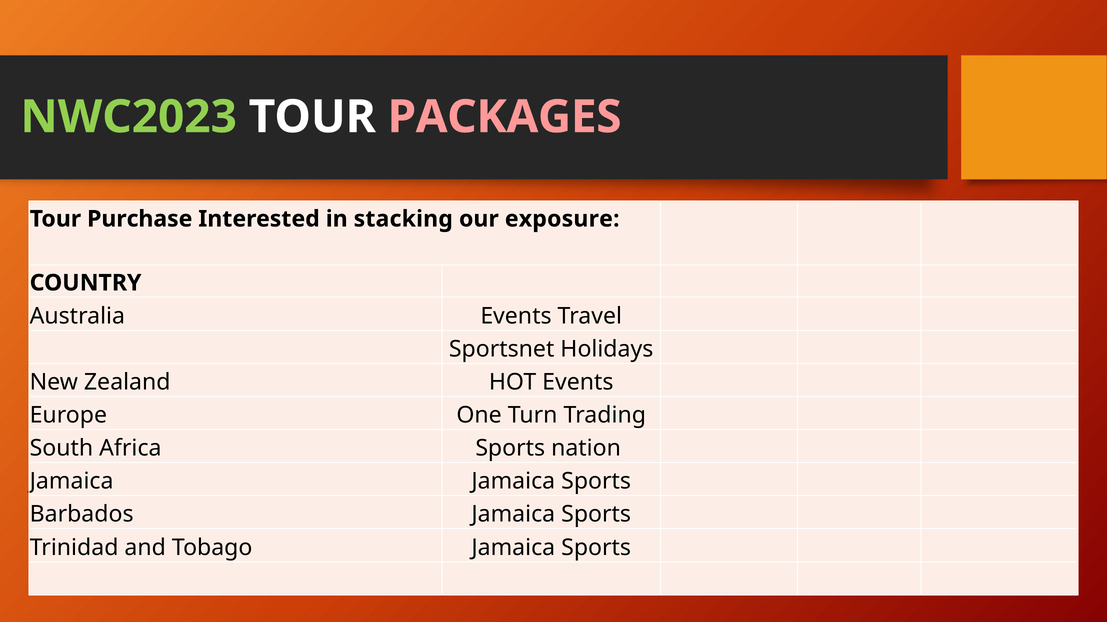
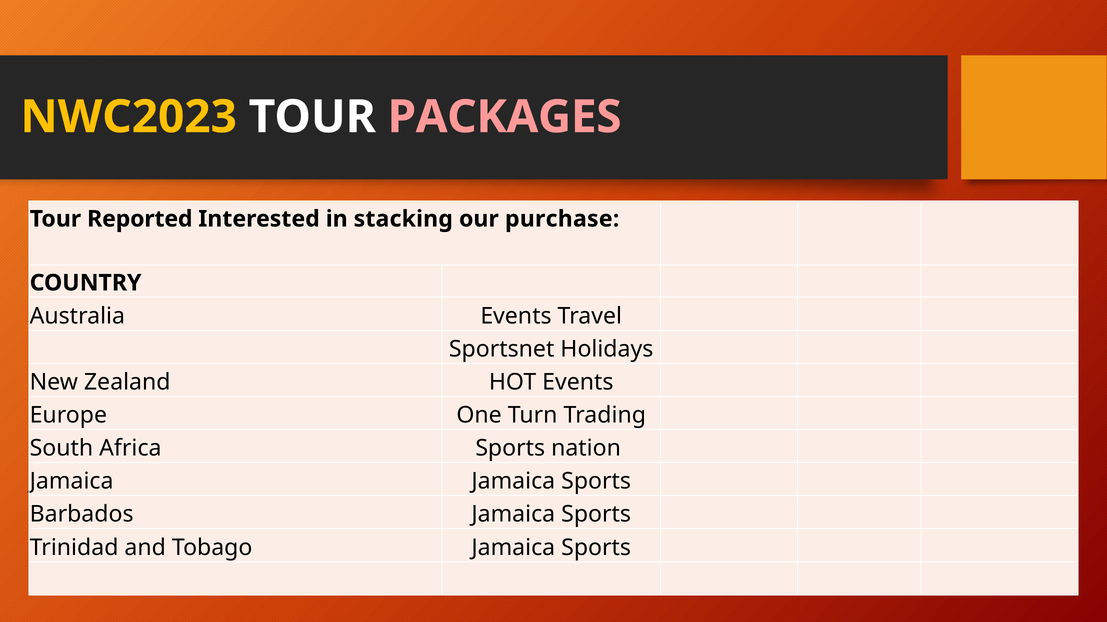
NWC2023 colour: light green -> yellow
Purchase: Purchase -> Reported
exposure: exposure -> purchase
